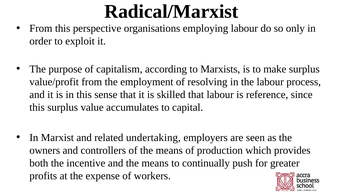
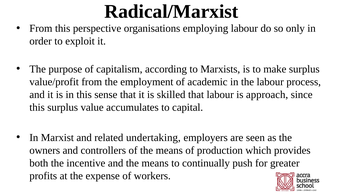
resolving: resolving -> academic
reference: reference -> approach
